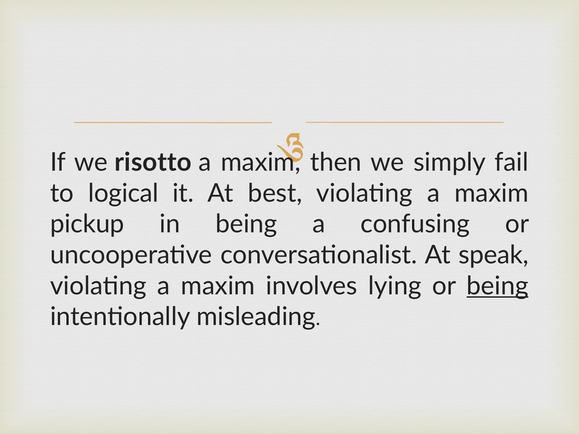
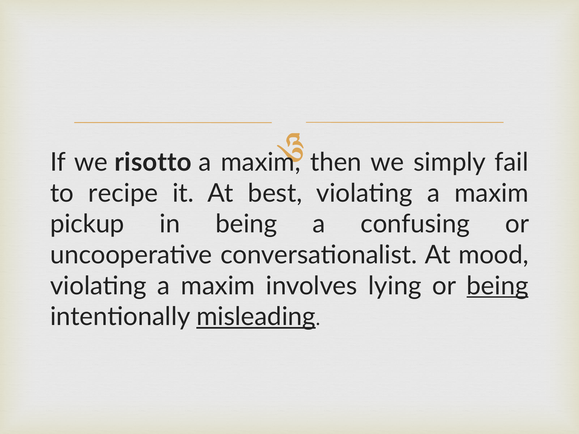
logical: logical -> recipe
speak: speak -> mood
misleading underline: none -> present
